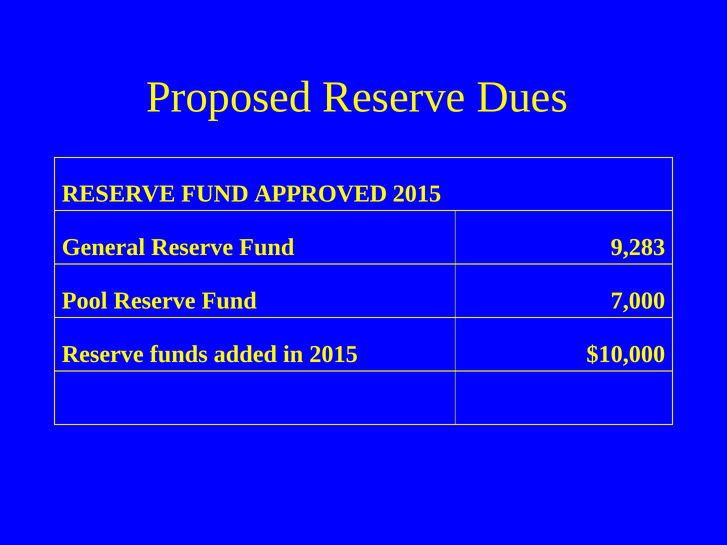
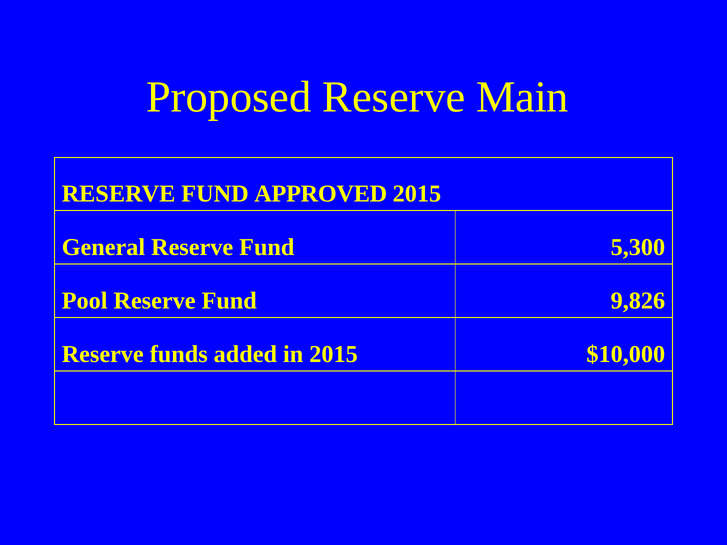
Dues: Dues -> Main
9,283: 9,283 -> 5,300
7,000: 7,000 -> 9,826
